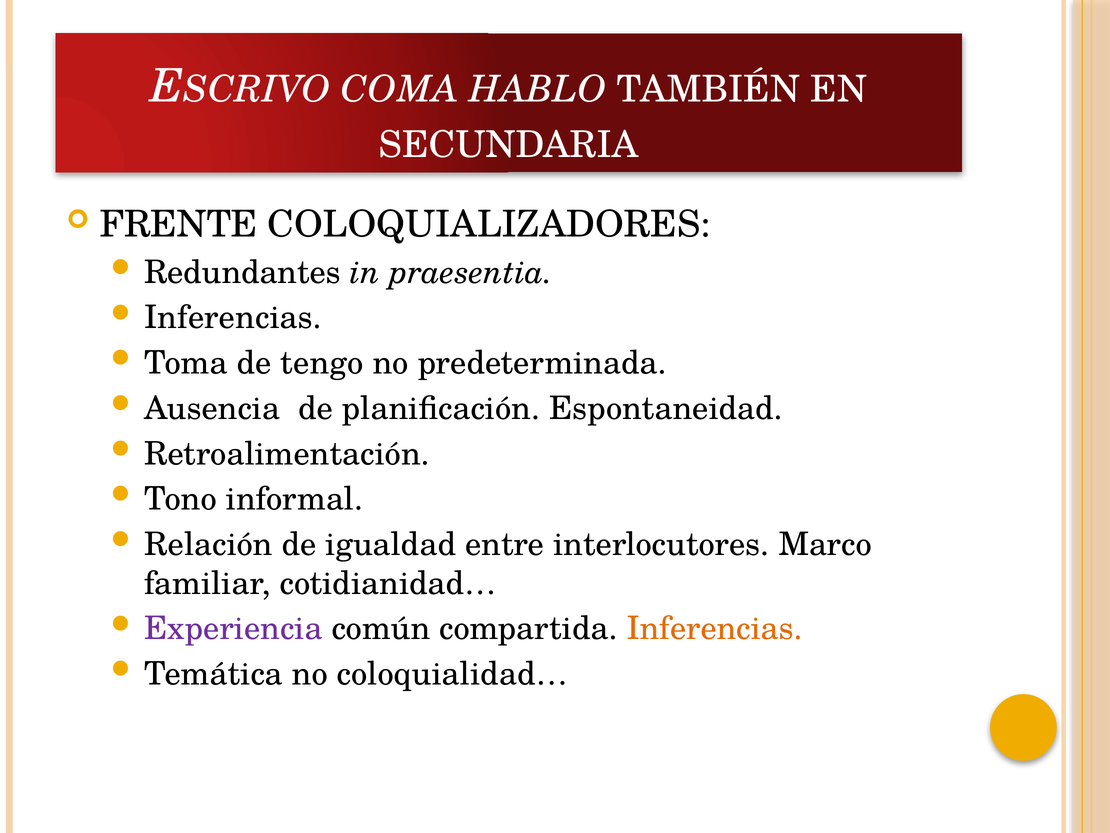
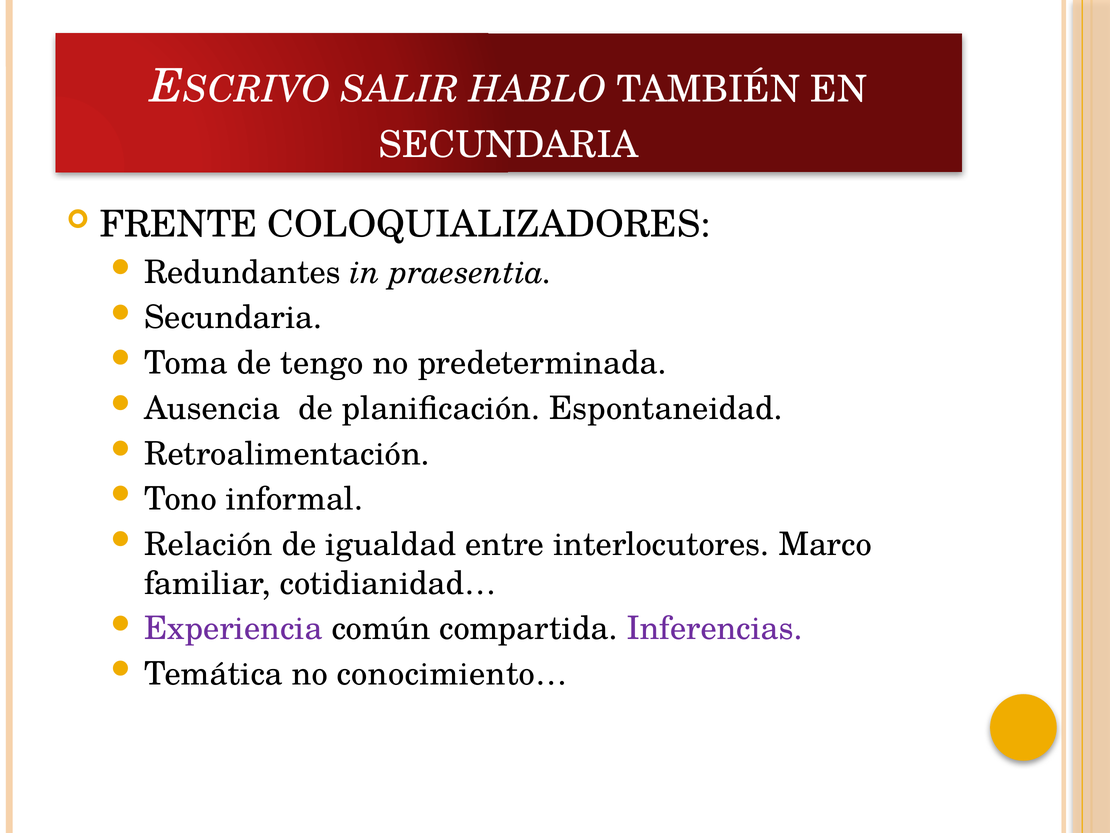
COMA: COMA -> SALIR
Inferencias at (233, 318): Inferencias -> Secundaria
Inferencias at (715, 628) colour: orange -> purple
coloquialidad…: coloquialidad… -> conocimiento…
